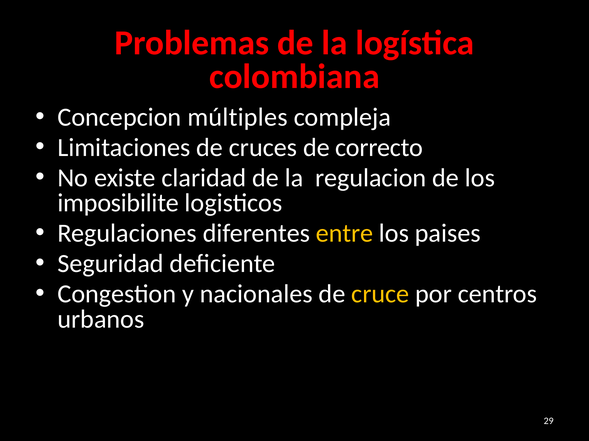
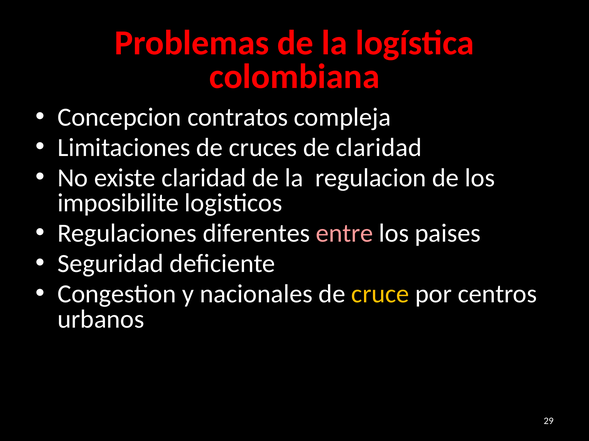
múltiples: múltiples -> contratos
de correcto: correcto -> claridad
entre colour: yellow -> pink
